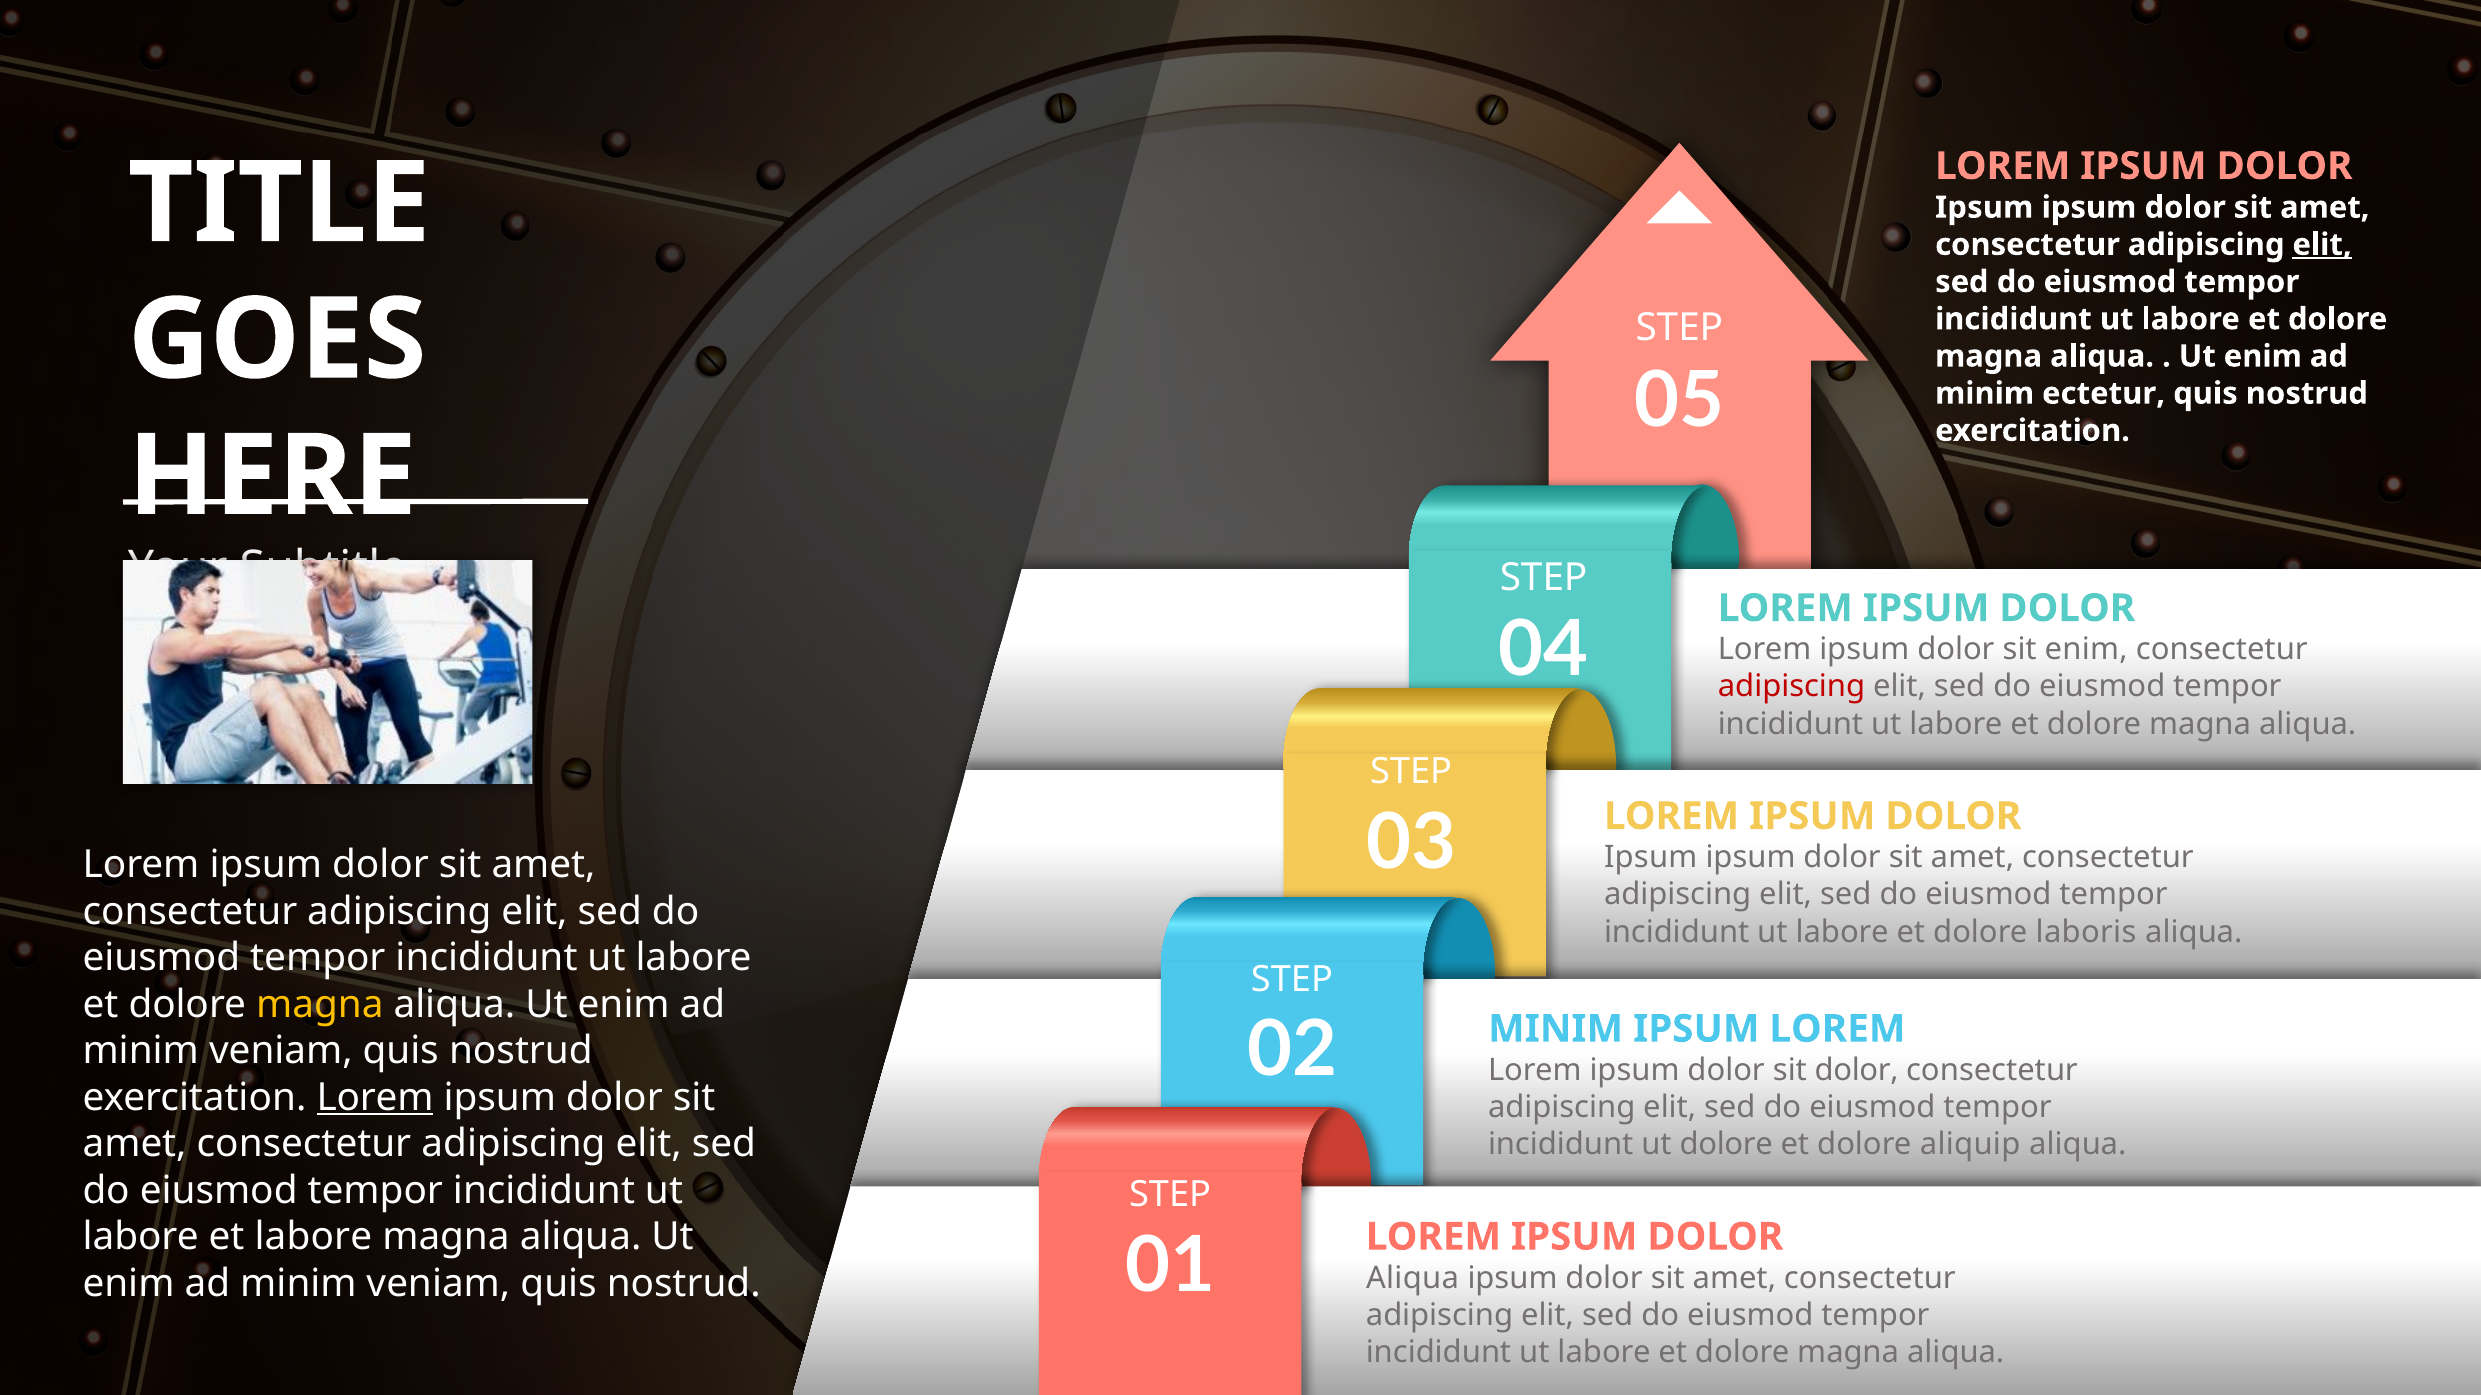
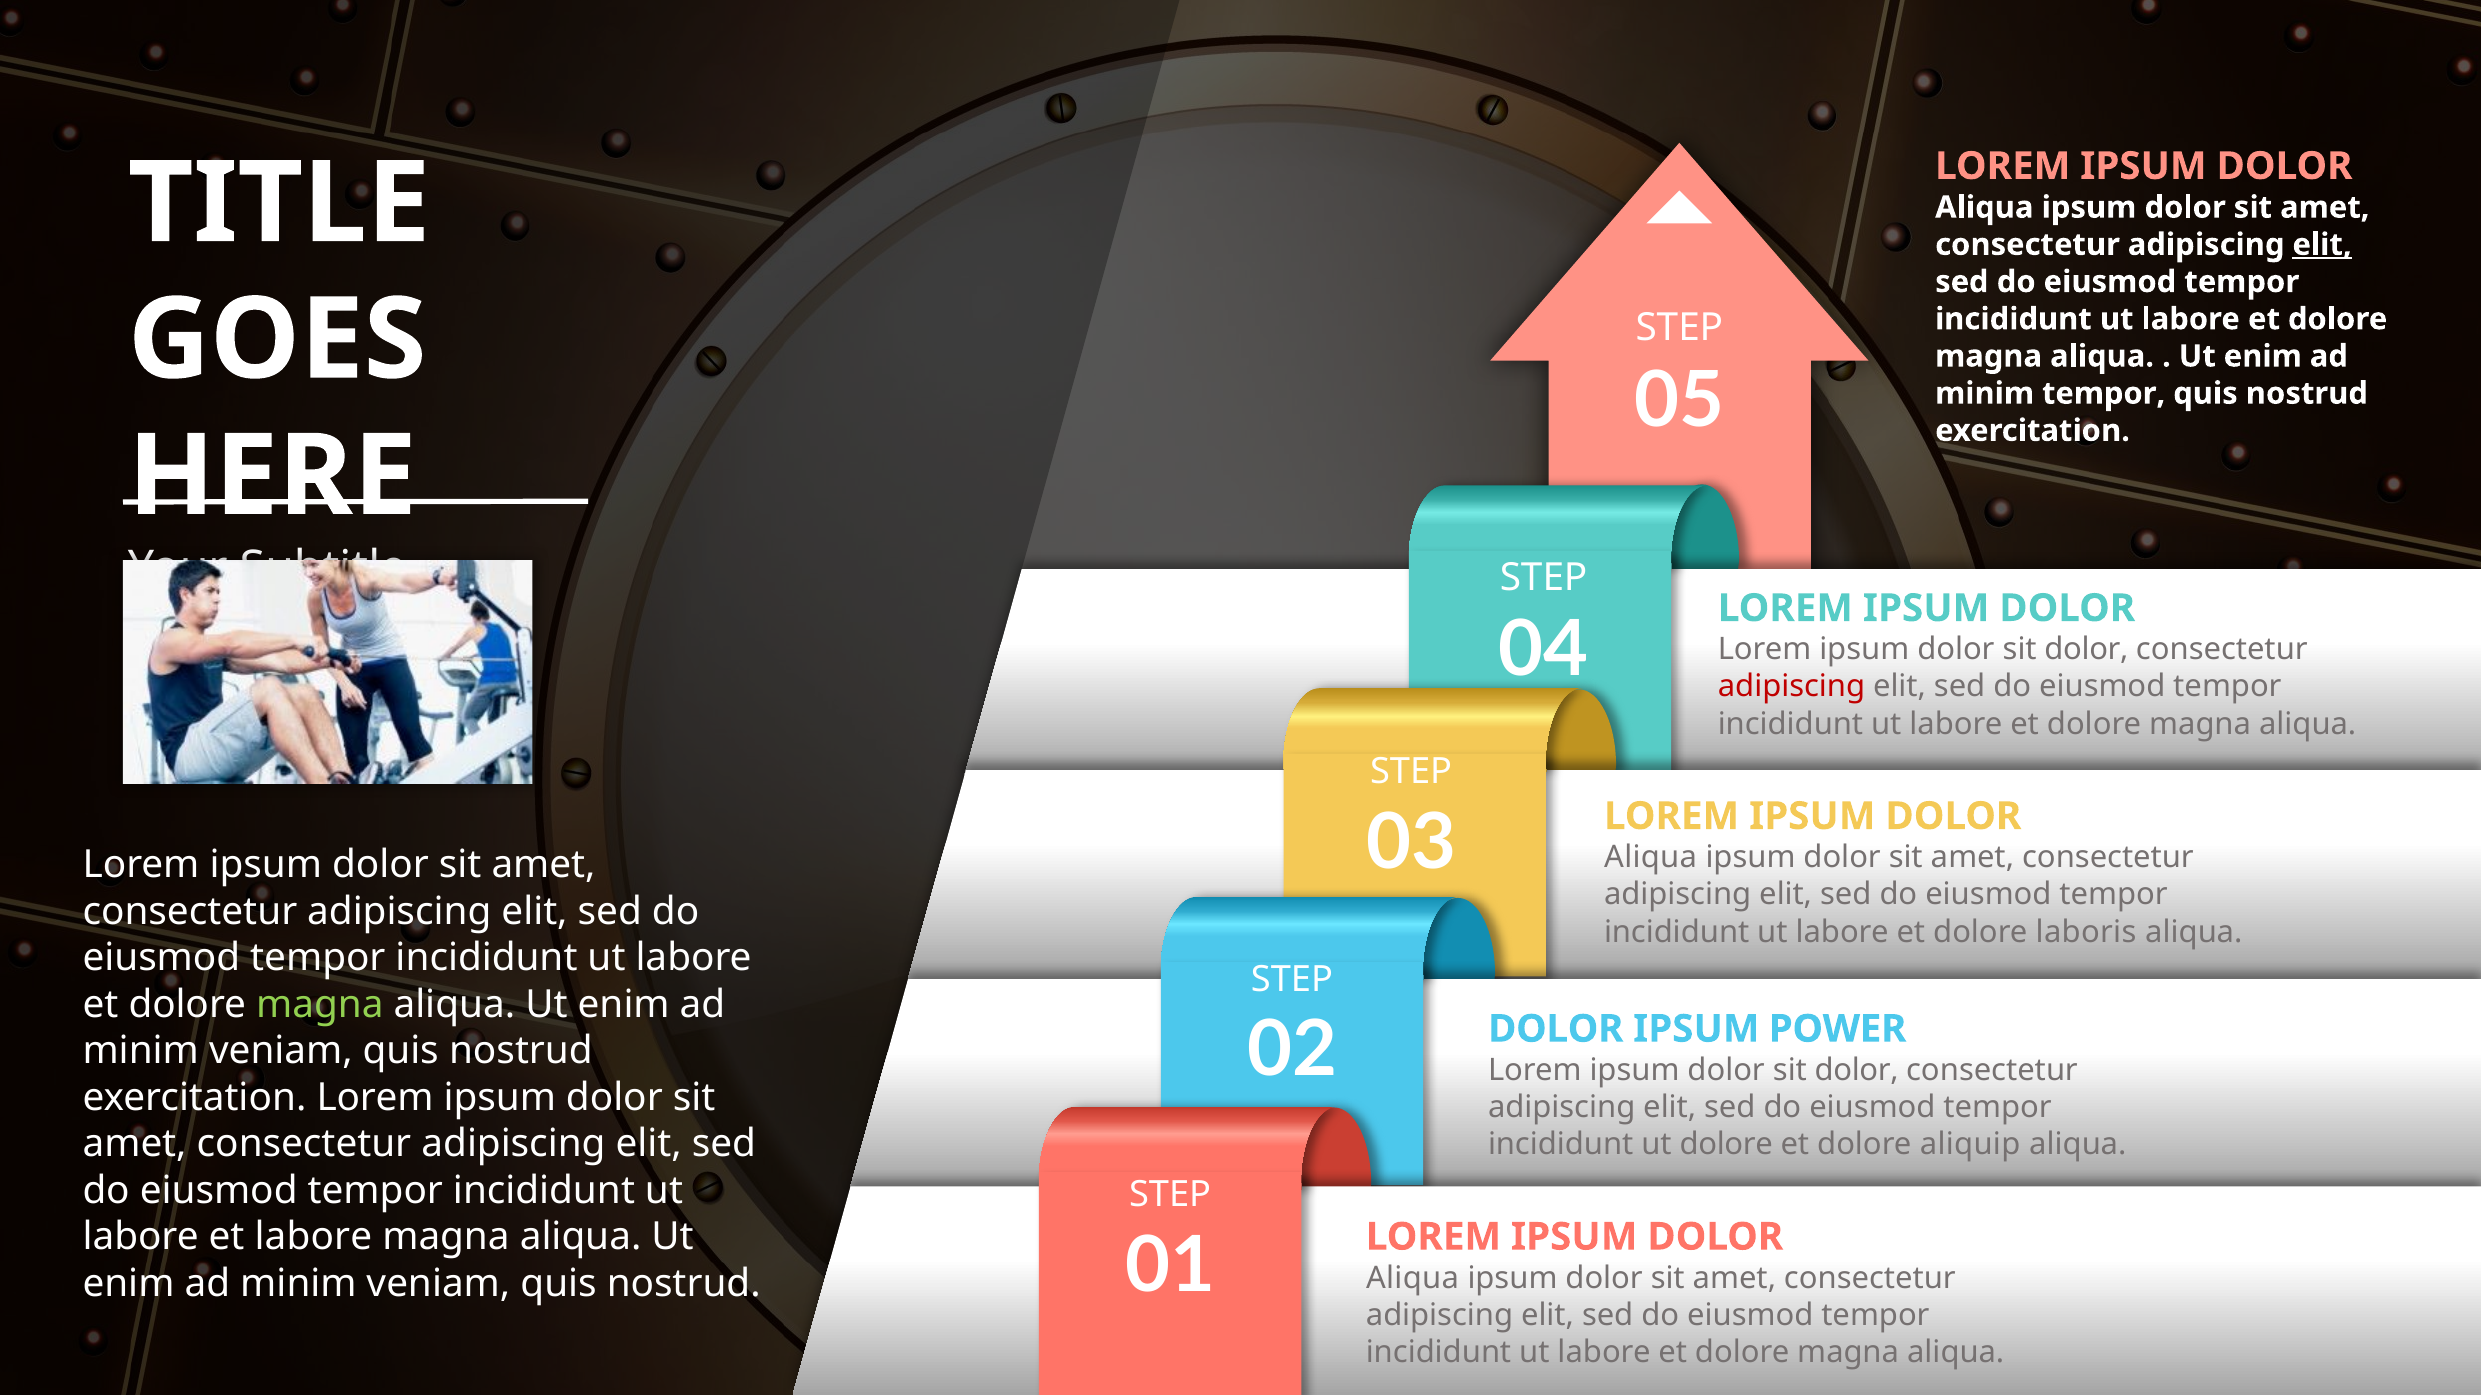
Ipsum at (1984, 208): Ipsum -> Aliqua
minim ectetur: ectetur -> tempor
enim at (2086, 650): enim -> dolor
Ipsum at (1651, 858): Ipsum -> Aliqua
magna at (320, 1005) colour: yellow -> light green
02 MINIM: MINIM -> DOLOR
IPSUM LOREM: LOREM -> POWER
Lorem at (375, 1098) underline: present -> none
